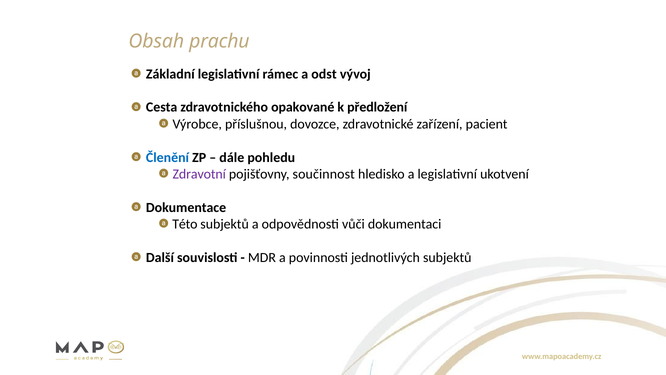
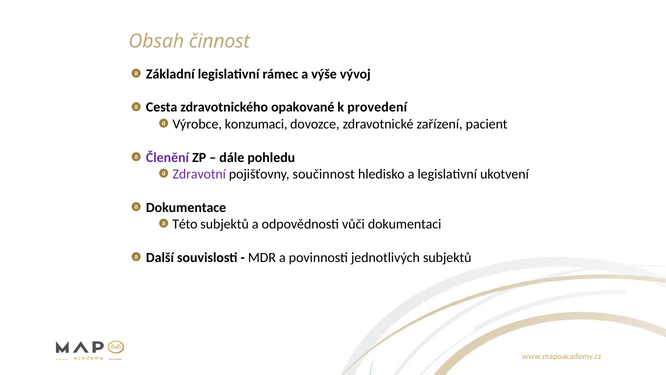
prachu: prachu -> činnost
odst: odst -> výše
předložení: předložení -> provedení
příslušnou: příslušnou -> konzumaci
Členění colour: blue -> purple
